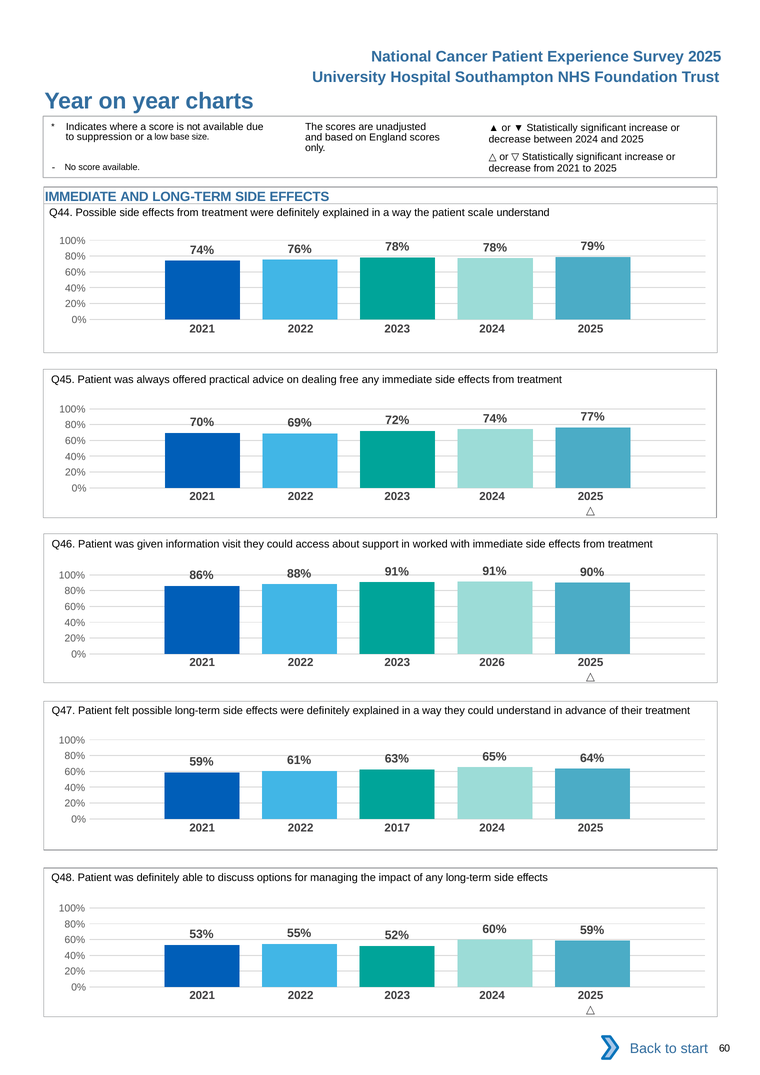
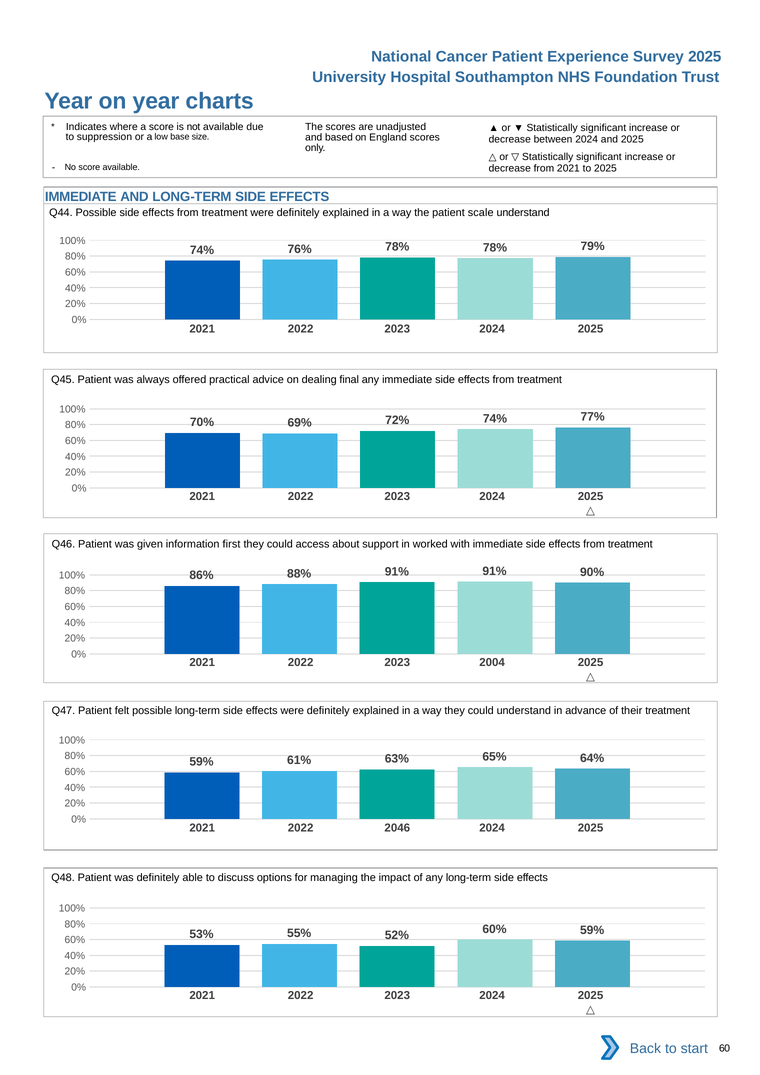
free: free -> final
visit: visit -> first
2026: 2026 -> 2004
2017: 2017 -> 2046
